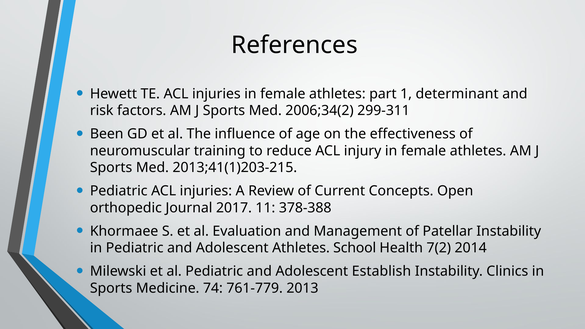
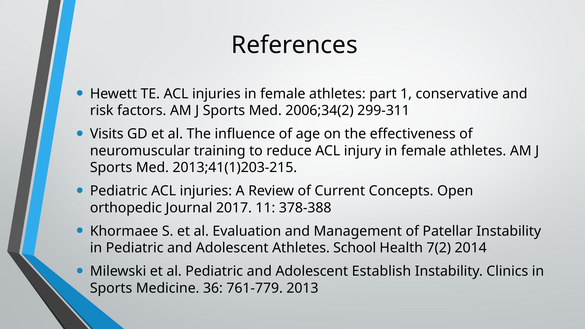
determinant: determinant -> conservative
Been: Been -> Visits
74: 74 -> 36
